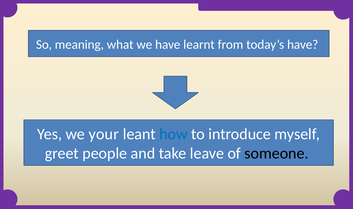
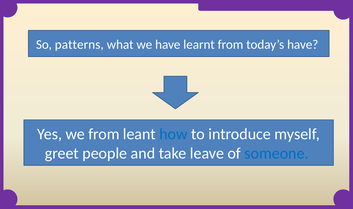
meaning: meaning -> patterns
we your: your -> from
someone colour: black -> blue
